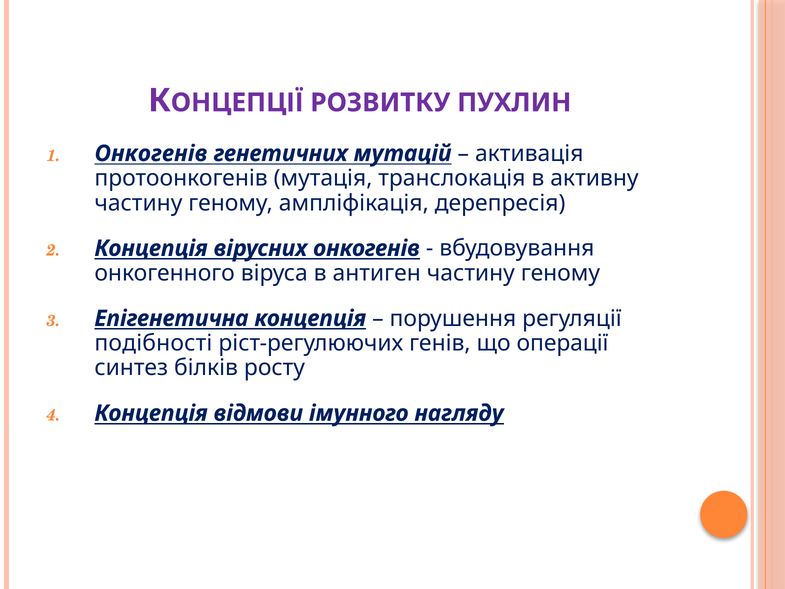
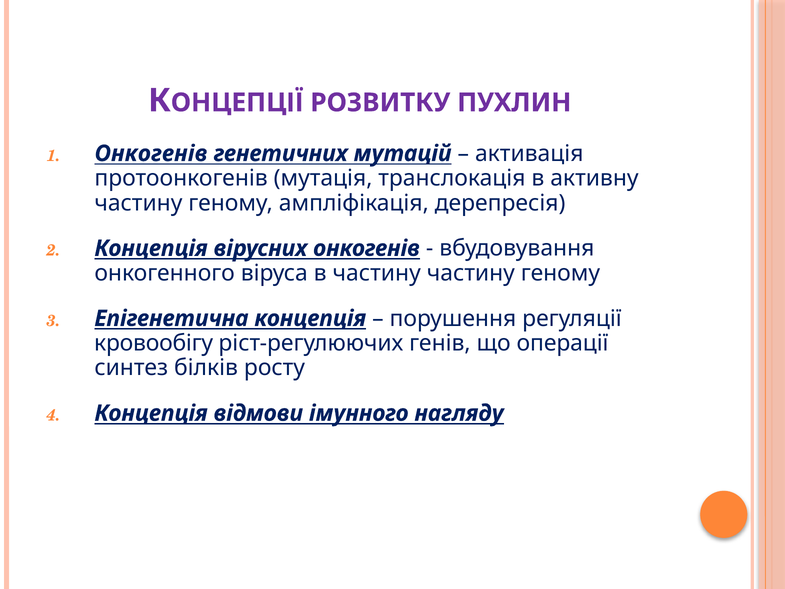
в антиген: антиген -> частину
подібності: подібності -> кровообігу
